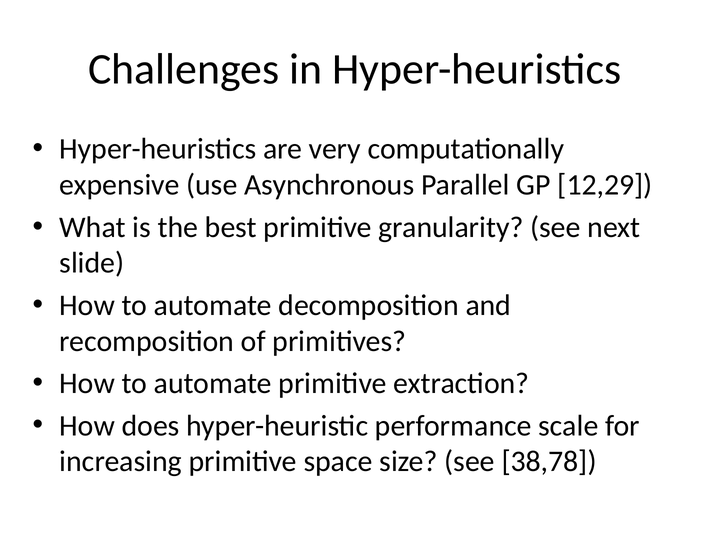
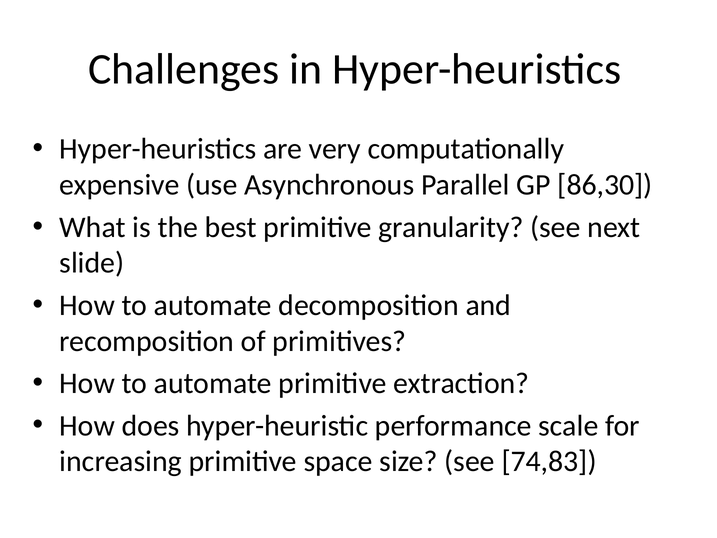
12,29: 12,29 -> 86,30
38,78: 38,78 -> 74,83
